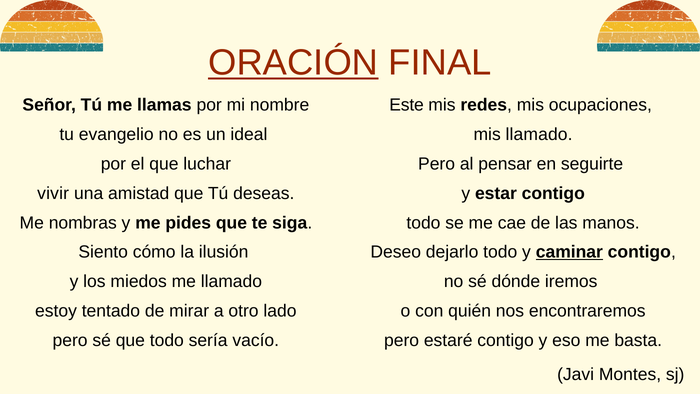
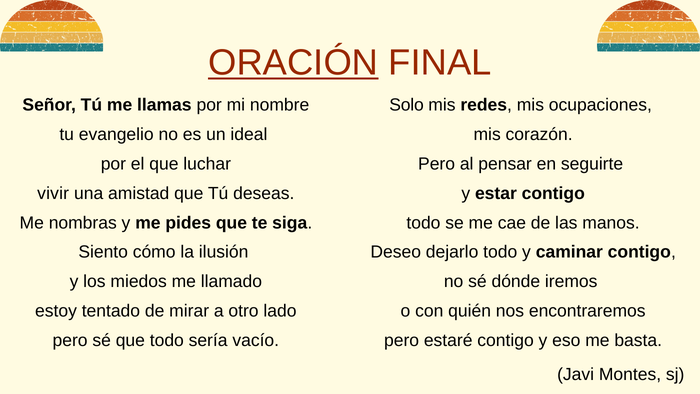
Este: Este -> Solo
mis llamado: llamado -> corazón
caminar underline: present -> none
